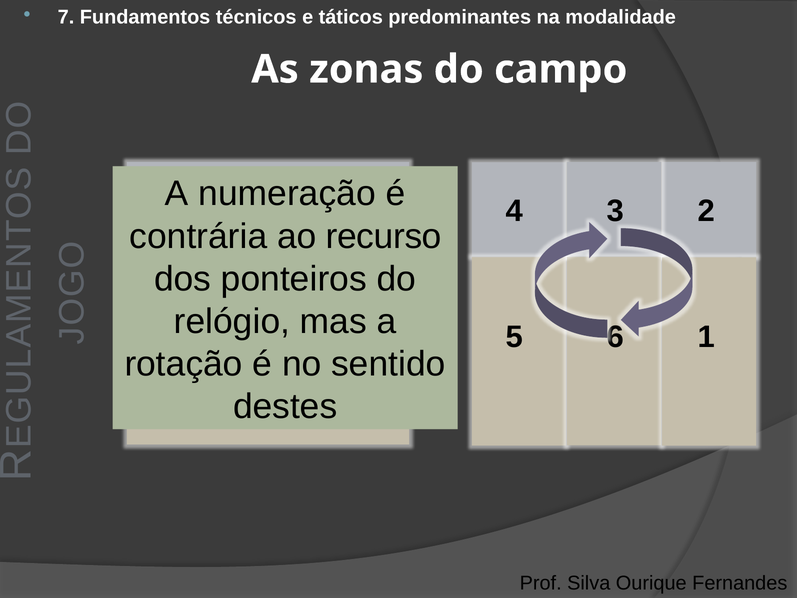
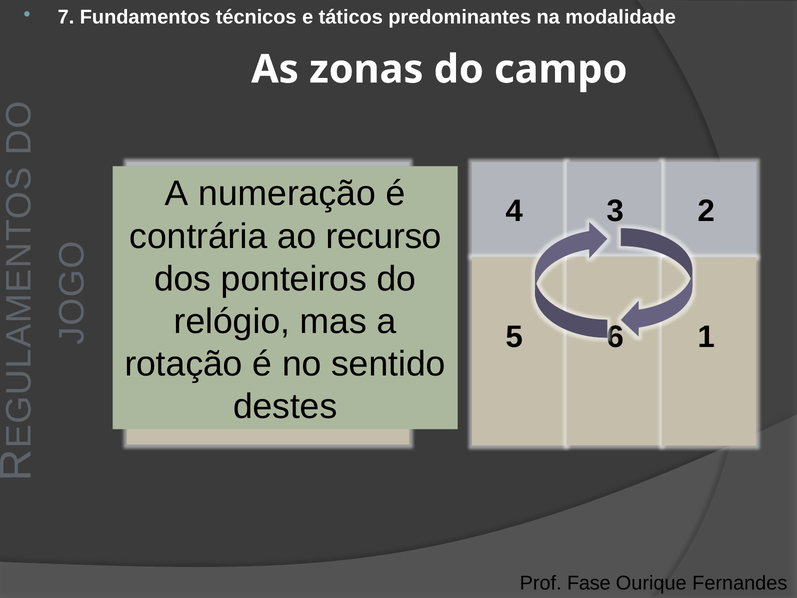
Silva: Silva -> Fase
